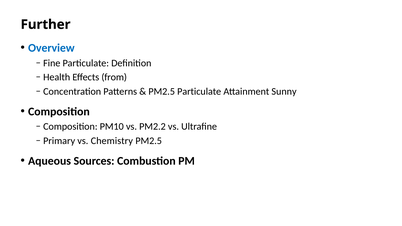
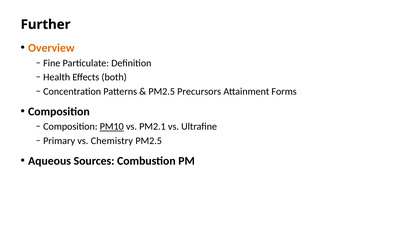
Overview colour: blue -> orange
from: from -> both
PM2.5 Particulate: Particulate -> Precursors
Sunny: Sunny -> Forms
PM10 underline: none -> present
PM2.2: PM2.2 -> PM2.1
